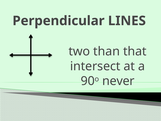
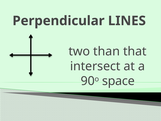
never: never -> space
